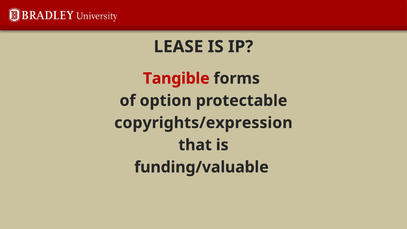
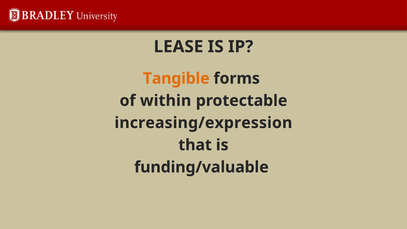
Tangible colour: red -> orange
option: option -> within
copyrights/expression: copyrights/expression -> increasing/expression
